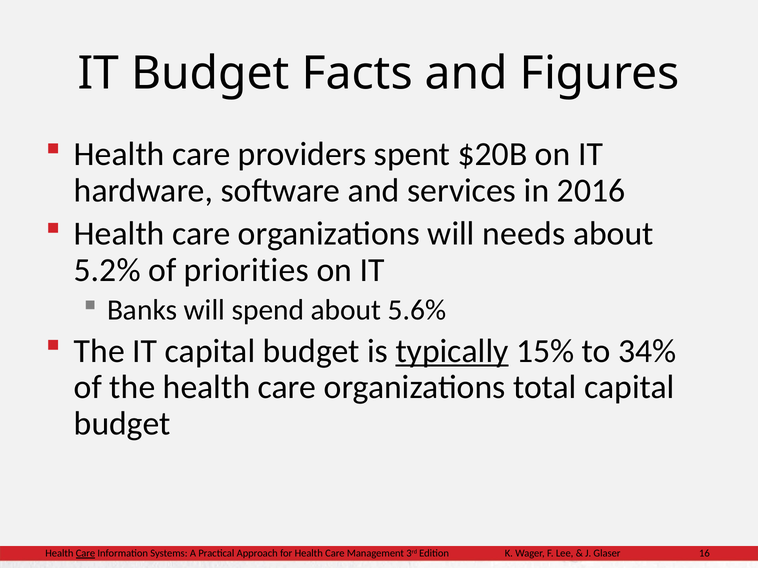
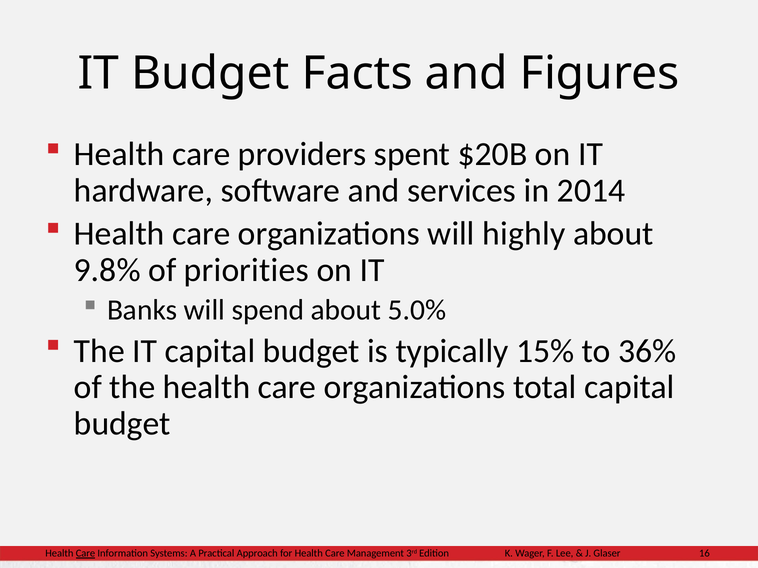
2016: 2016 -> 2014
needs: needs -> highly
5.2%: 5.2% -> 9.8%
5.6%: 5.6% -> 5.0%
typically underline: present -> none
34%: 34% -> 36%
